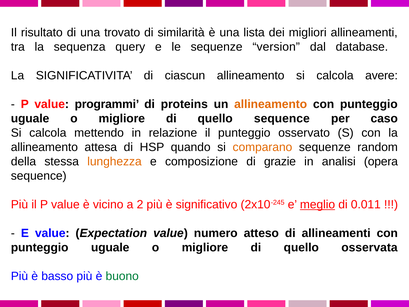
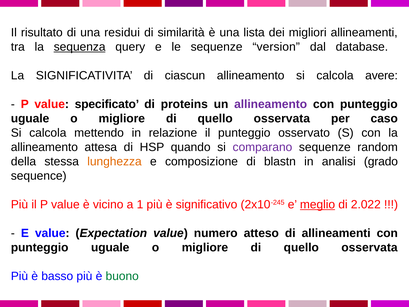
trovato: trovato -> residui
sequenza underline: none -> present
programmi: programmi -> specificato
allineamento at (271, 104) colour: orange -> purple
sequence at (282, 118): sequence -> osservata
comparano colour: orange -> purple
grazie: grazie -> blastn
opera: opera -> grado
2: 2 -> 1
0.011: 0.011 -> 2.022
